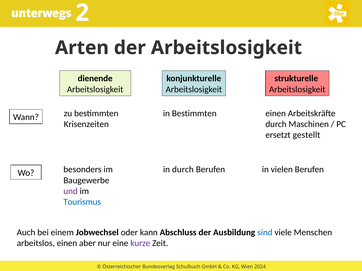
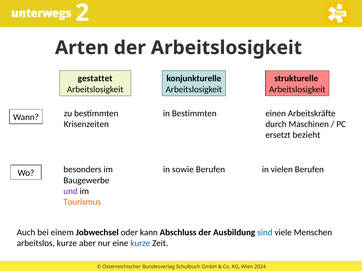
dienende: dienende -> gestattet
gestellt: gestellt -> bezieht
in durch: durch -> sowie
Tourismus colour: blue -> orange
arbeitslos einen: einen -> kurze
kurze at (140, 244) colour: purple -> blue
